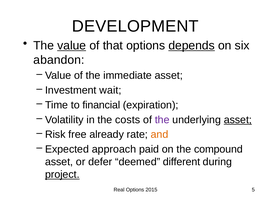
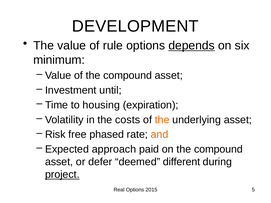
value at (72, 46) underline: present -> none
that: that -> rule
abandon: abandon -> minimum
of the immediate: immediate -> compound
wait: wait -> until
financial: financial -> housing
the at (162, 120) colour: purple -> orange
asset at (238, 120) underline: present -> none
already: already -> phased
